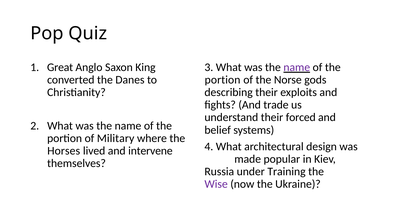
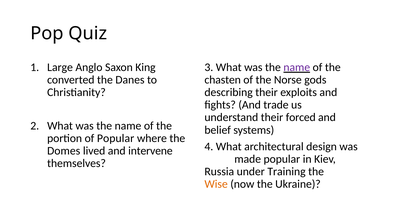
Great: Great -> Large
portion at (223, 80): portion -> chasten
of Military: Military -> Popular
Horses: Horses -> Domes
Wise colour: purple -> orange
